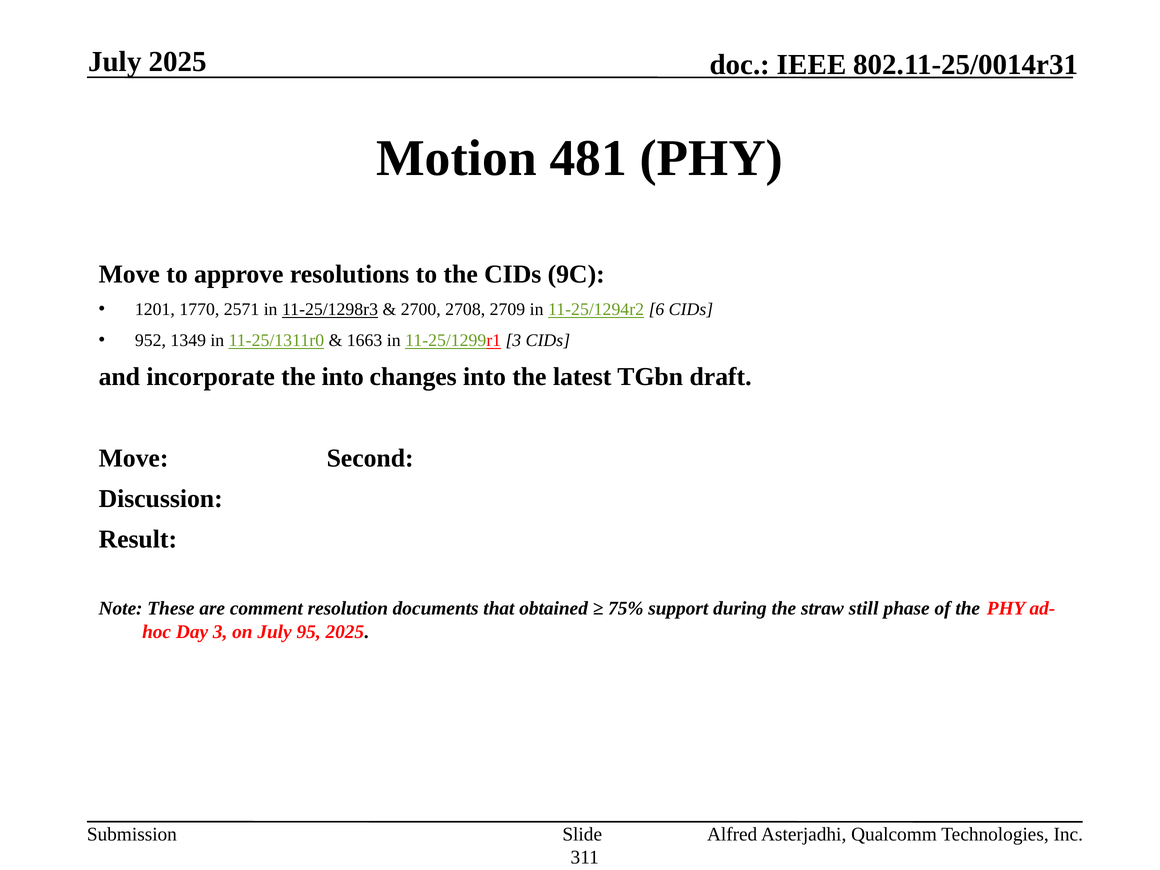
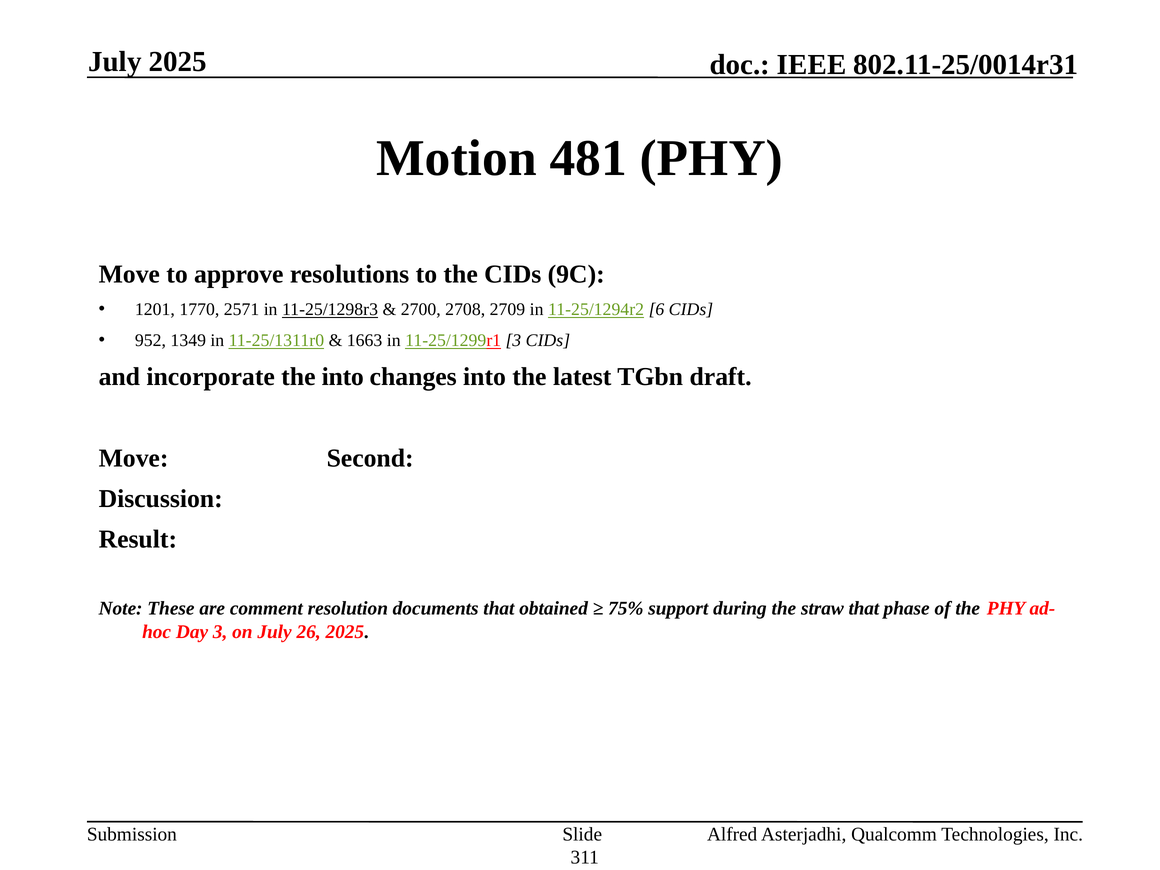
straw still: still -> that
95: 95 -> 26
